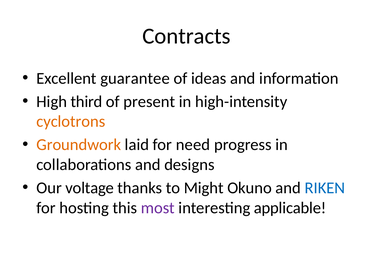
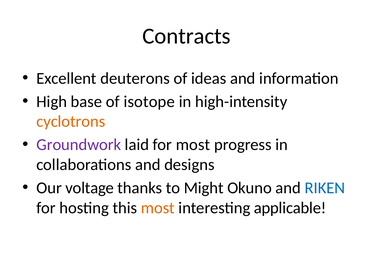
guarantee: guarantee -> deuterons
third: third -> base
present: present -> isotope
Groundwork colour: orange -> purple
for need: need -> most
most at (158, 208) colour: purple -> orange
